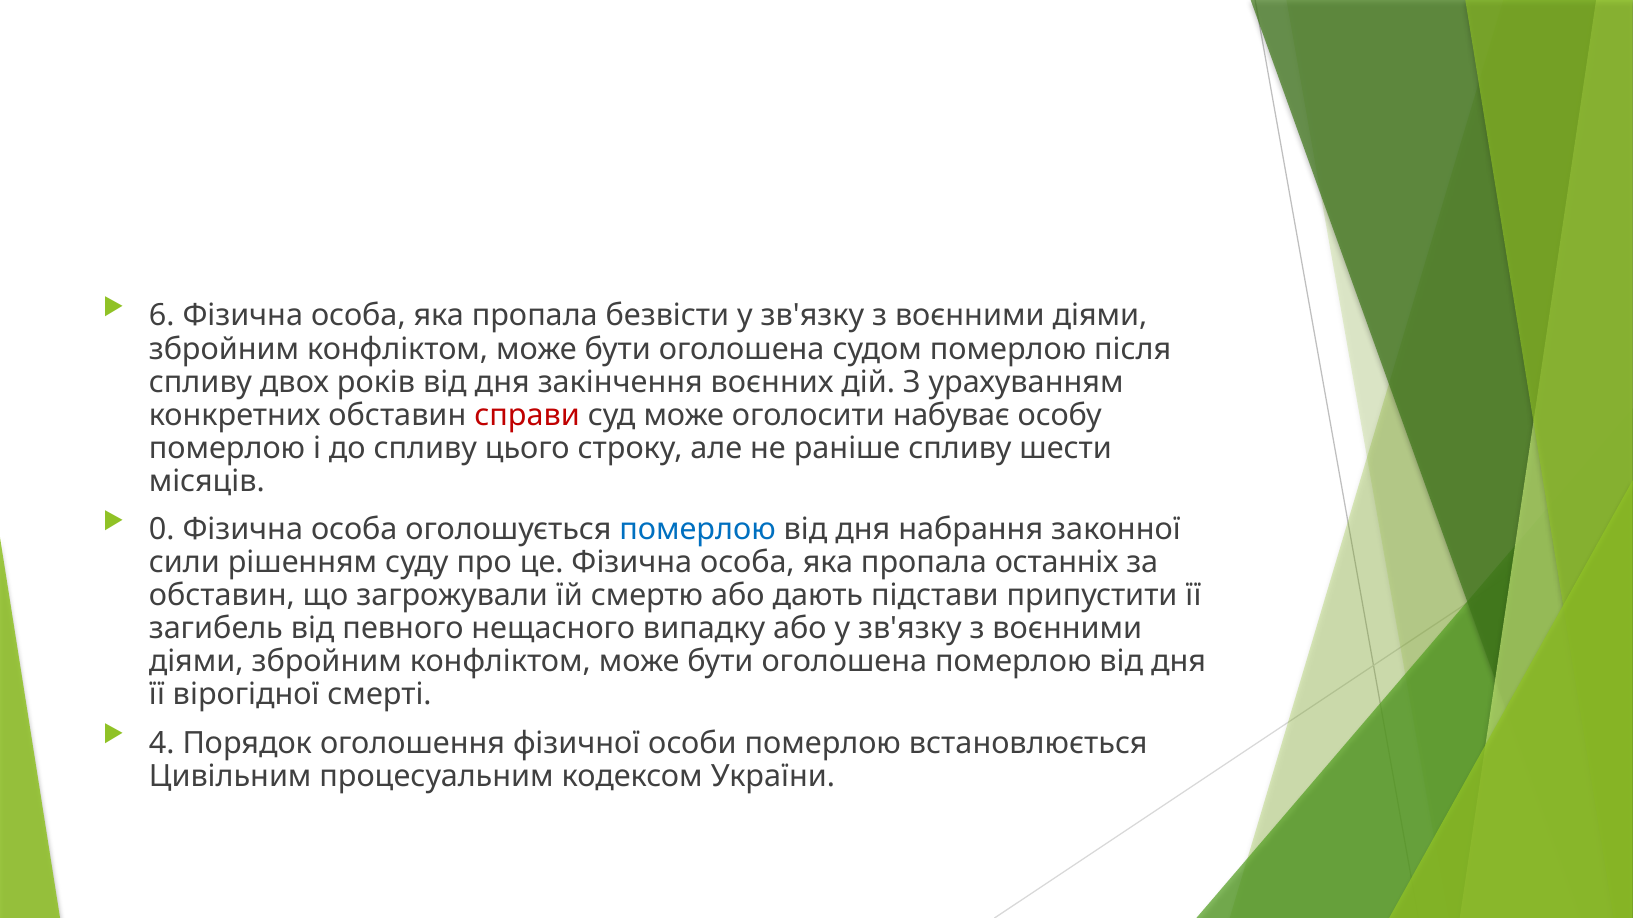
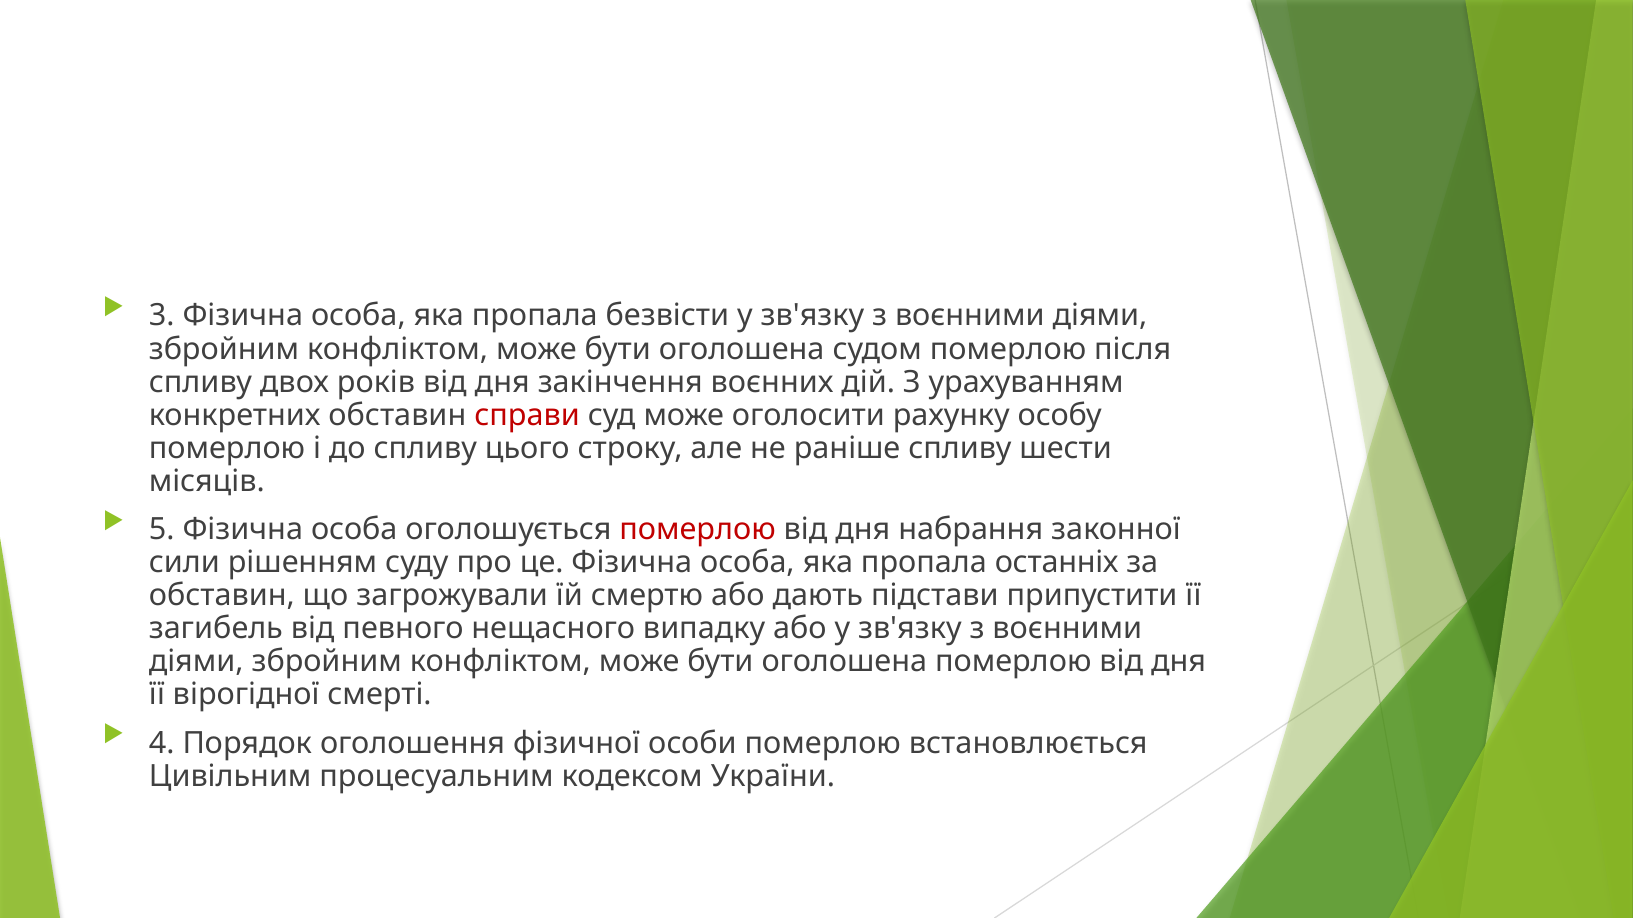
6: 6 -> 3
набуває: набуває -> рахунку
0: 0 -> 5
померлою at (698, 530) colour: blue -> red
